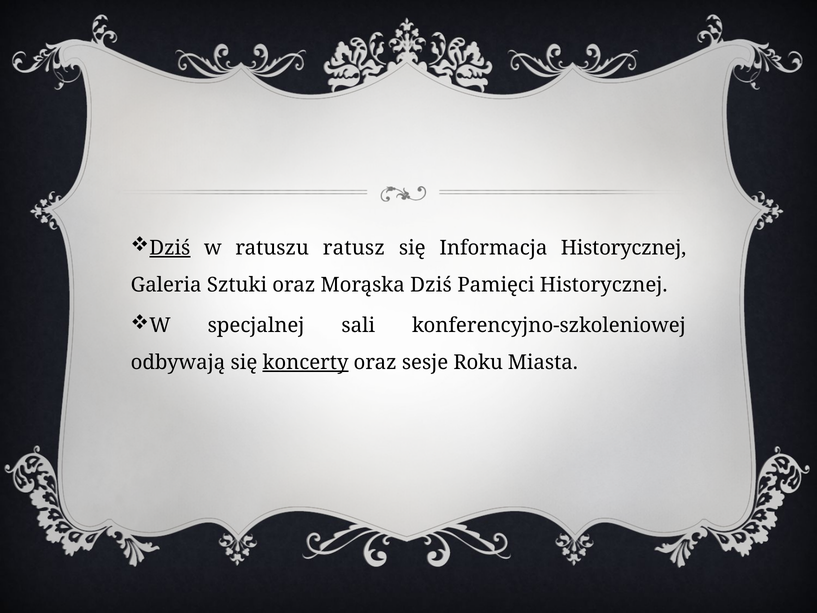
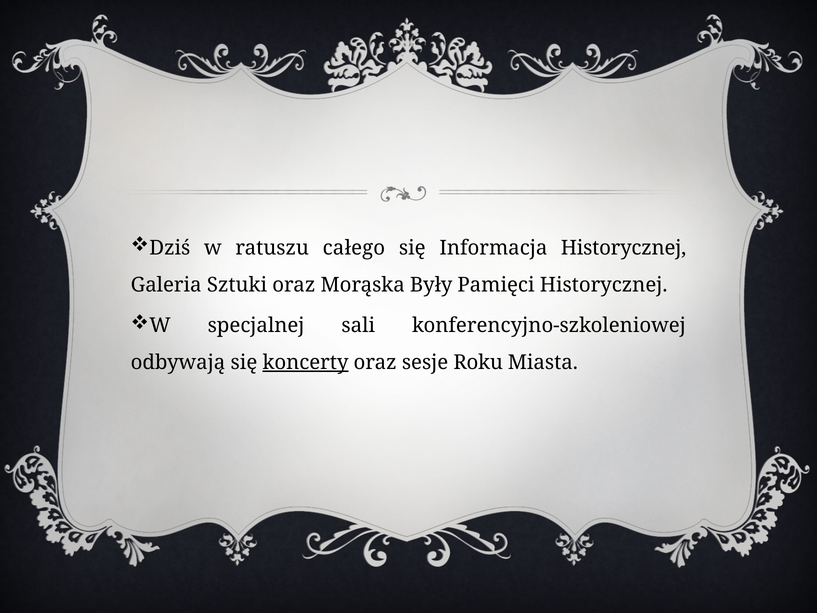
Dziś at (170, 248) underline: present -> none
ratusz: ratusz -> całego
Morąska Dziś: Dziś -> Były
